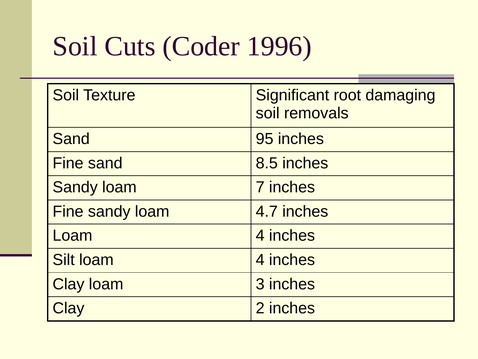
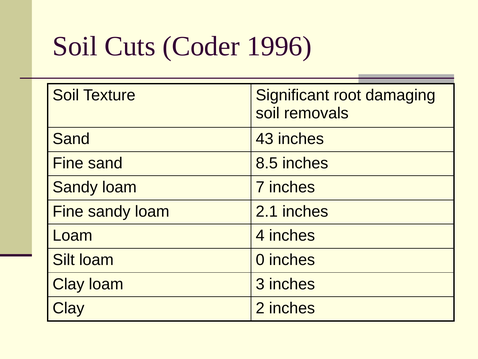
95: 95 -> 43
4.7: 4.7 -> 2.1
Silt loam 4: 4 -> 0
